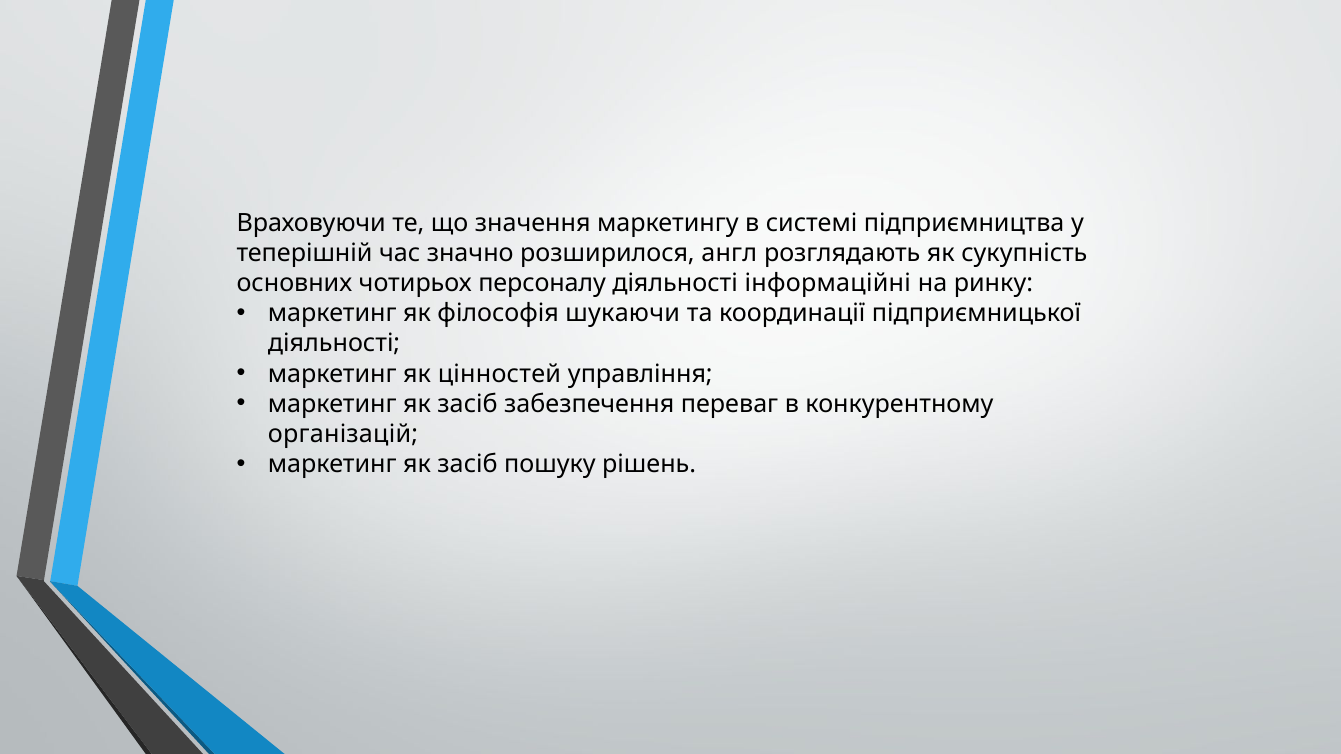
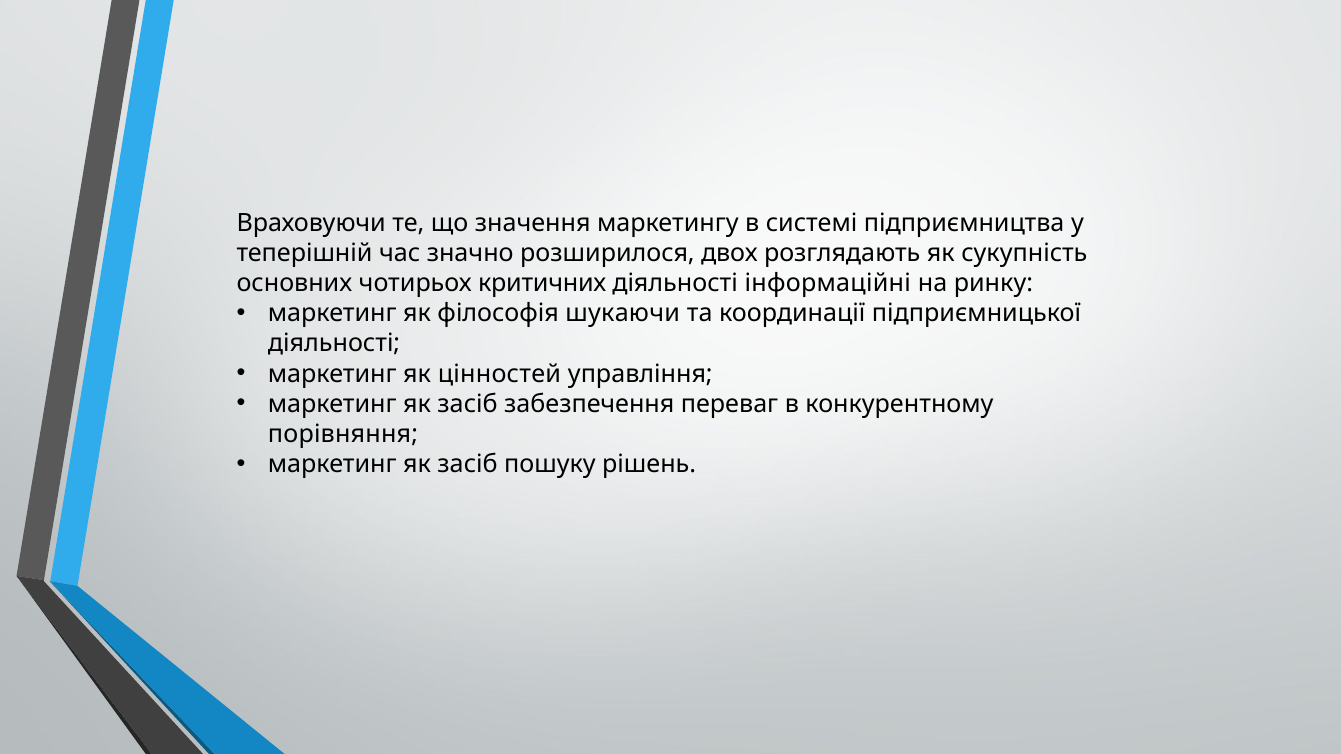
англ: англ -> двох
персоналу: персоналу -> критичних
організацій: організацій -> порівняння
